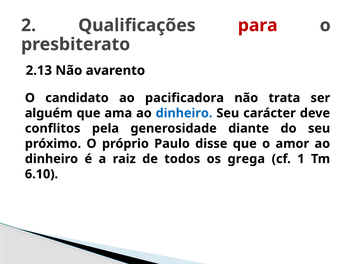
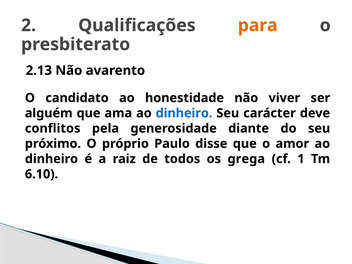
para colour: red -> orange
pacificadora: pacificadora -> honestidade
trata: trata -> viver
